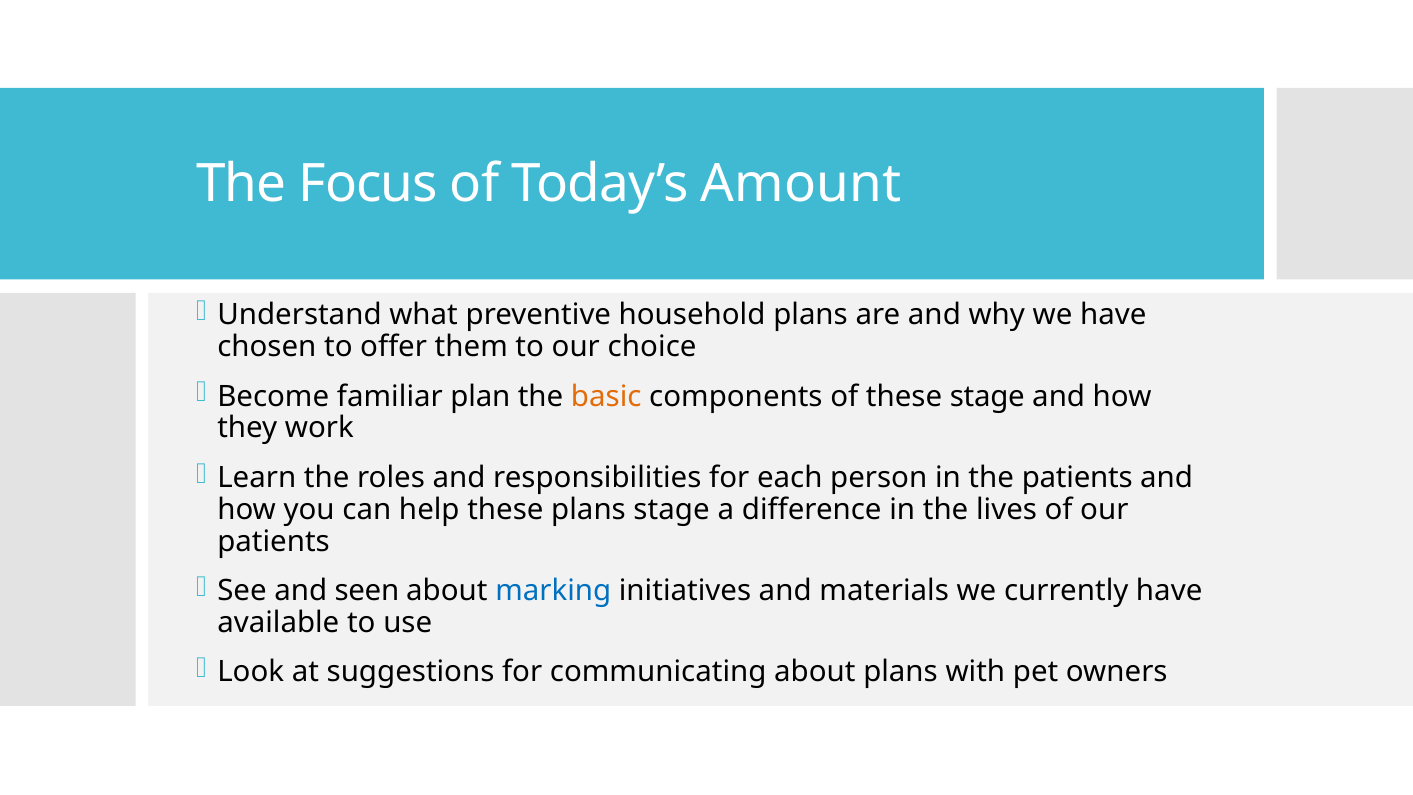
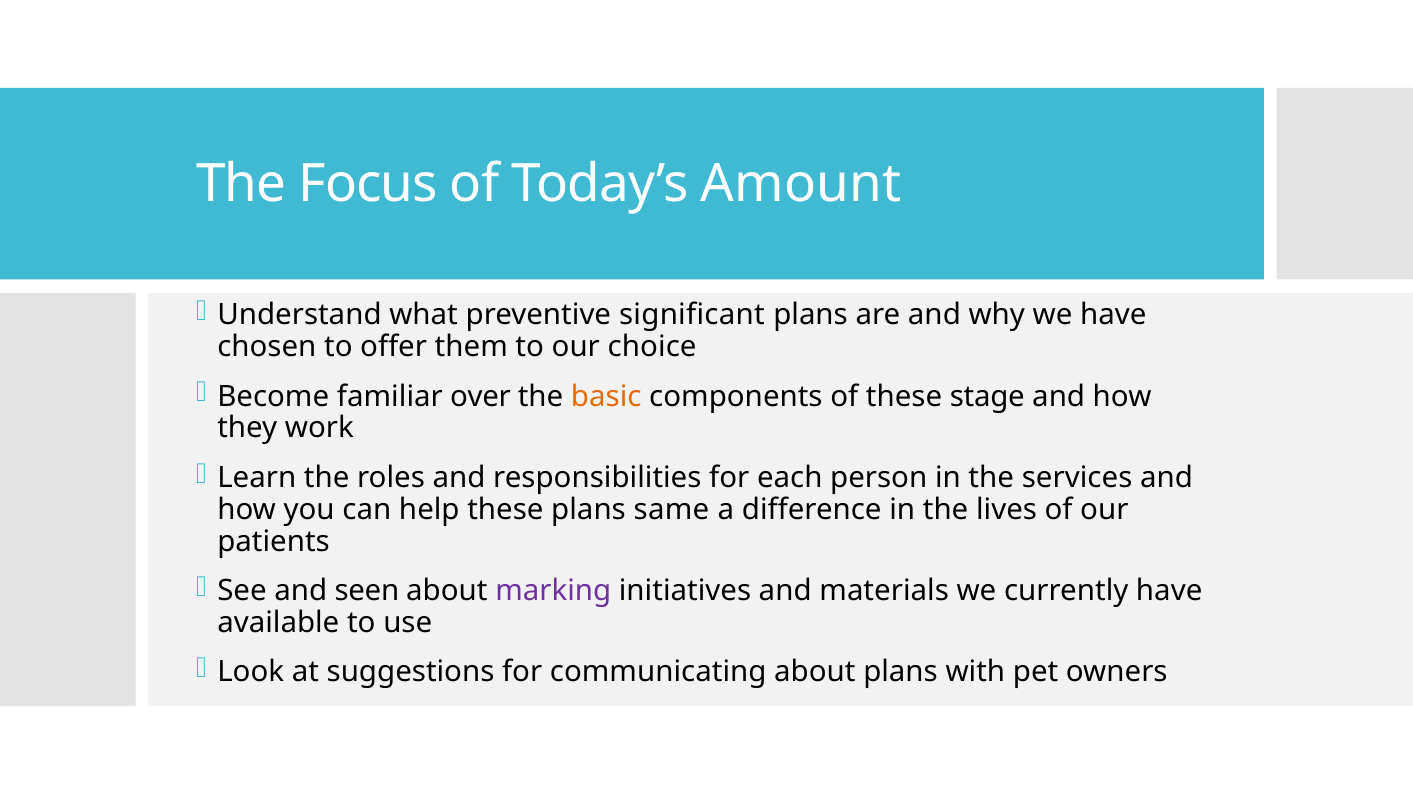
household: household -> significant
plan: plan -> over
the patients: patients -> services
plans stage: stage -> same
marking colour: blue -> purple
